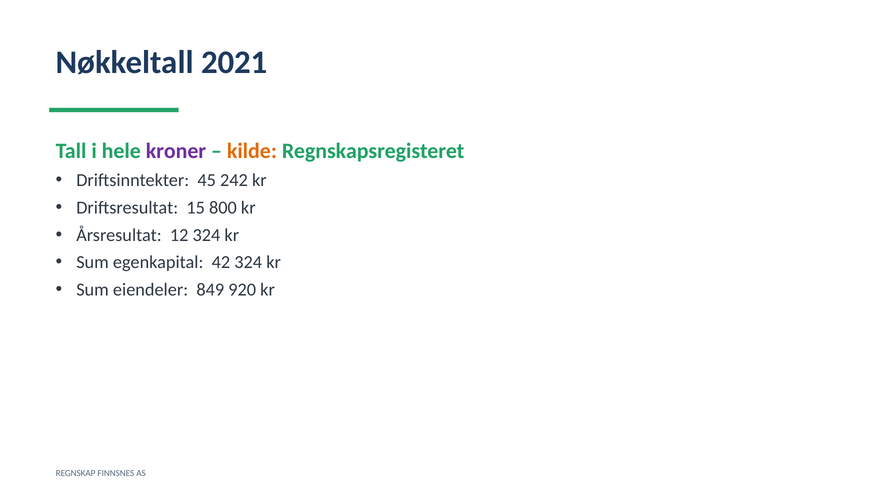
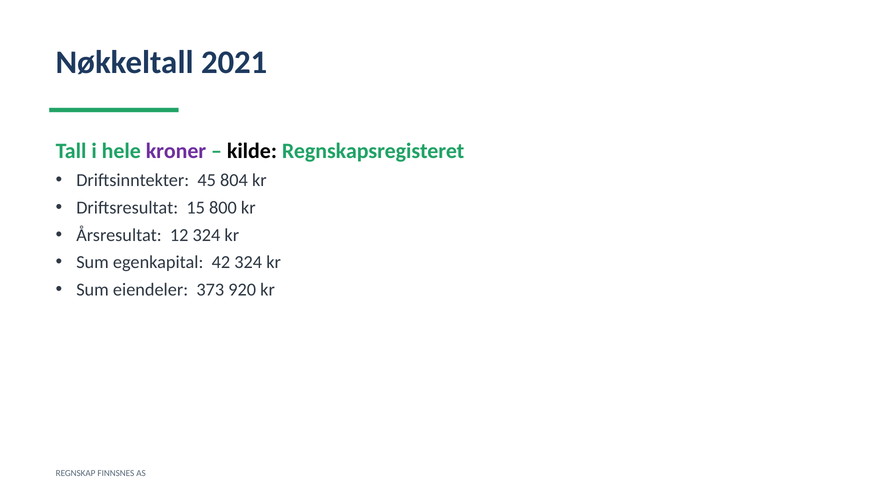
kilde colour: orange -> black
242: 242 -> 804
849: 849 -> 373
